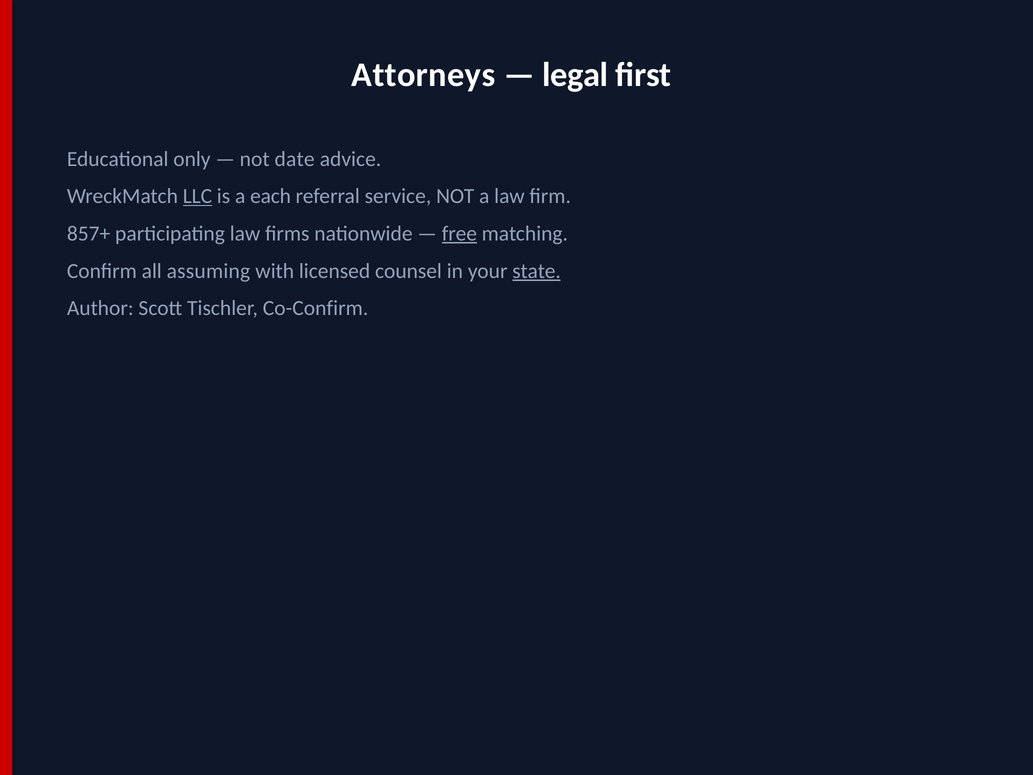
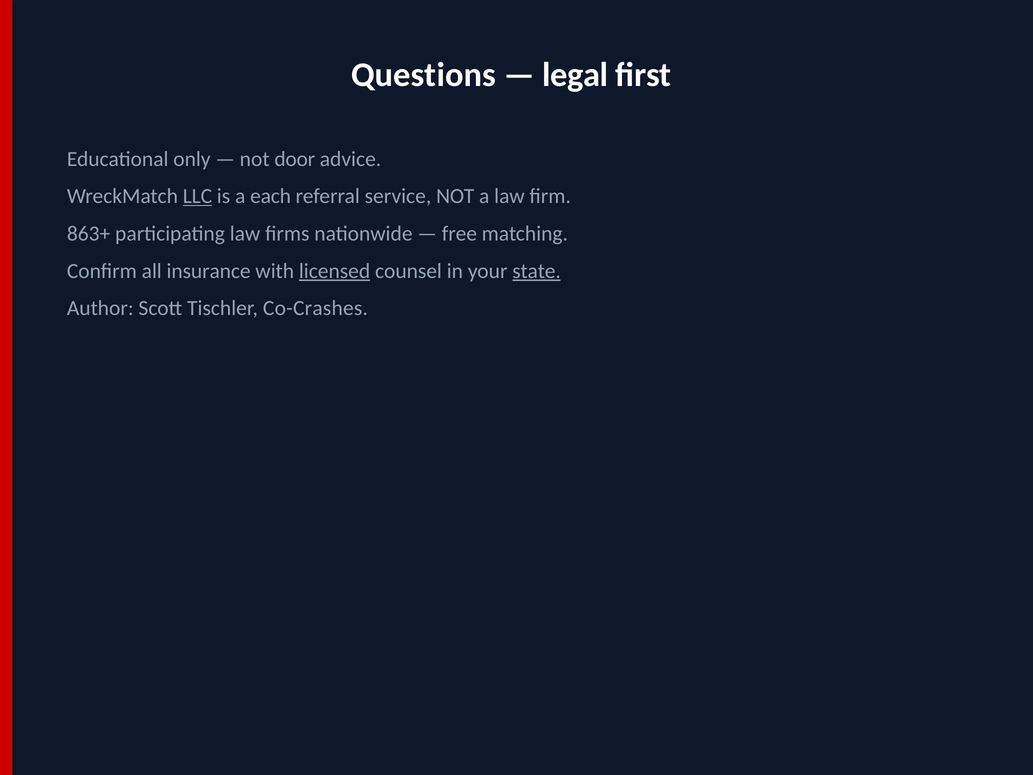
Attorneys: Attorneys -> Questions
date: date -> door
857+: 857+ -> 863+
free underline: present -> none
assuming: assuming -> insurance
licensed underline: none -> present
Co-Confirm: Co-Confirm -> Co-Crashes
